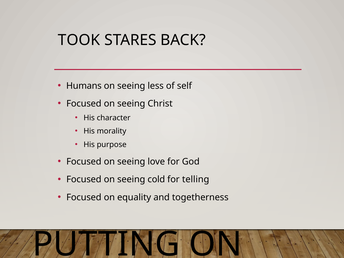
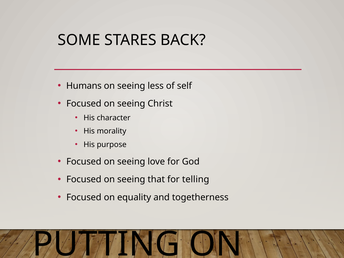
TOOK: TOOK -> SOME
cold: cold -> that
